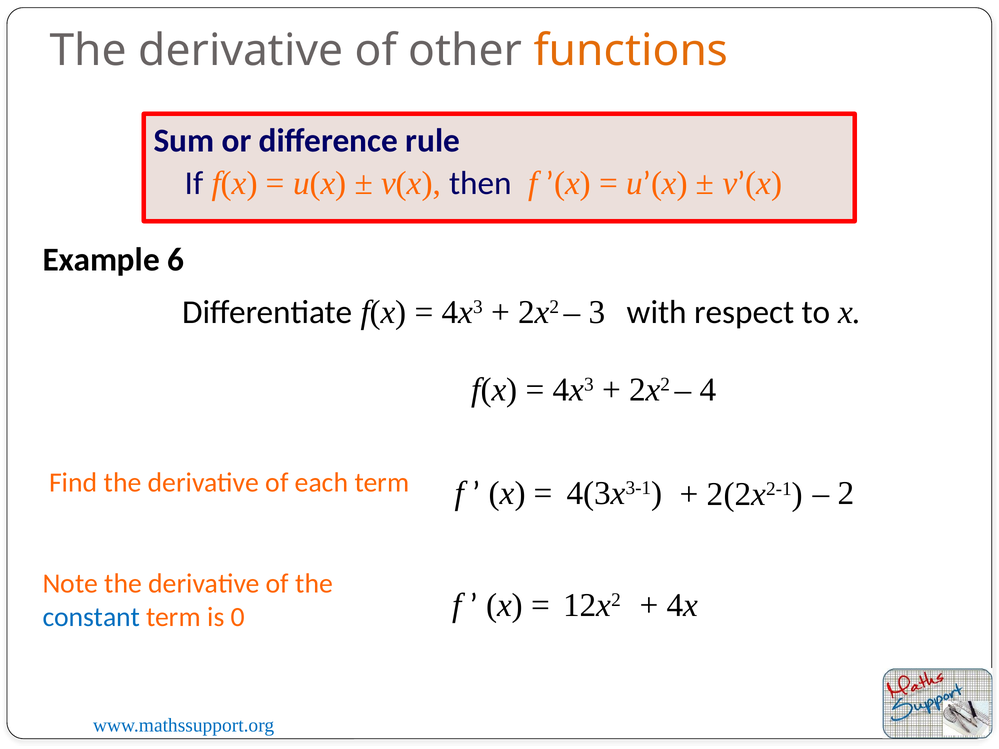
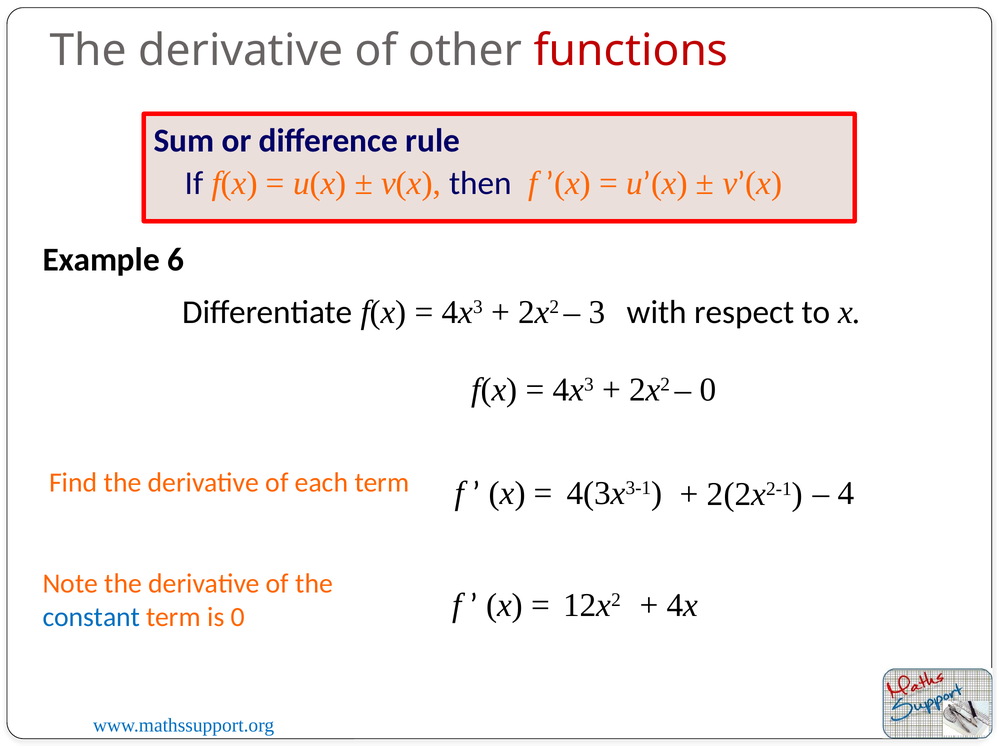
functions colour: orange -> red
4 at (708, 390): 4 -> 0
2: 2 -> 4
